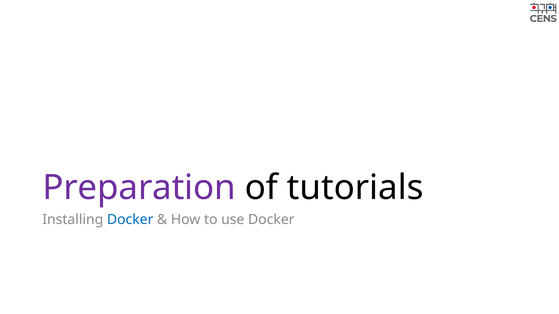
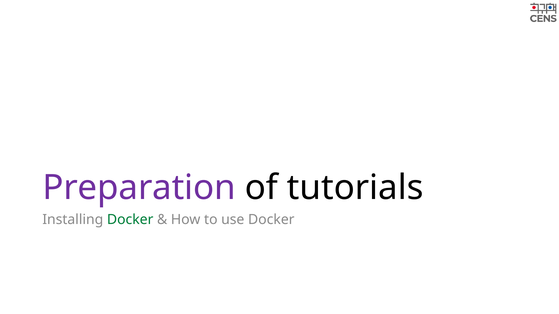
Docker at (130, 220) colour: blue -> green
